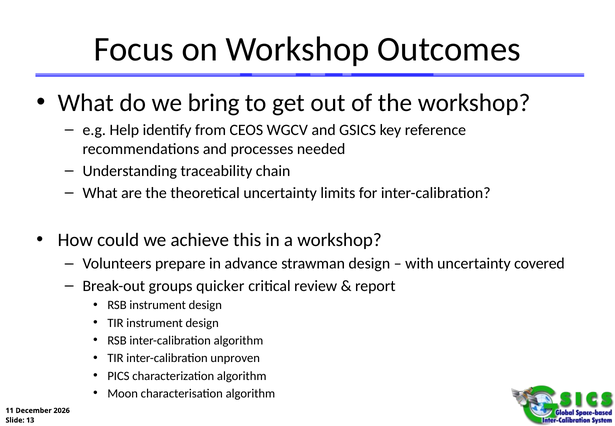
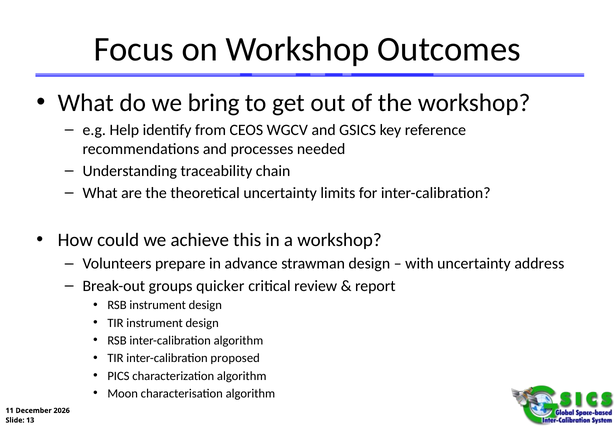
covered: covered -> address
unproven: unproven -> proposed
